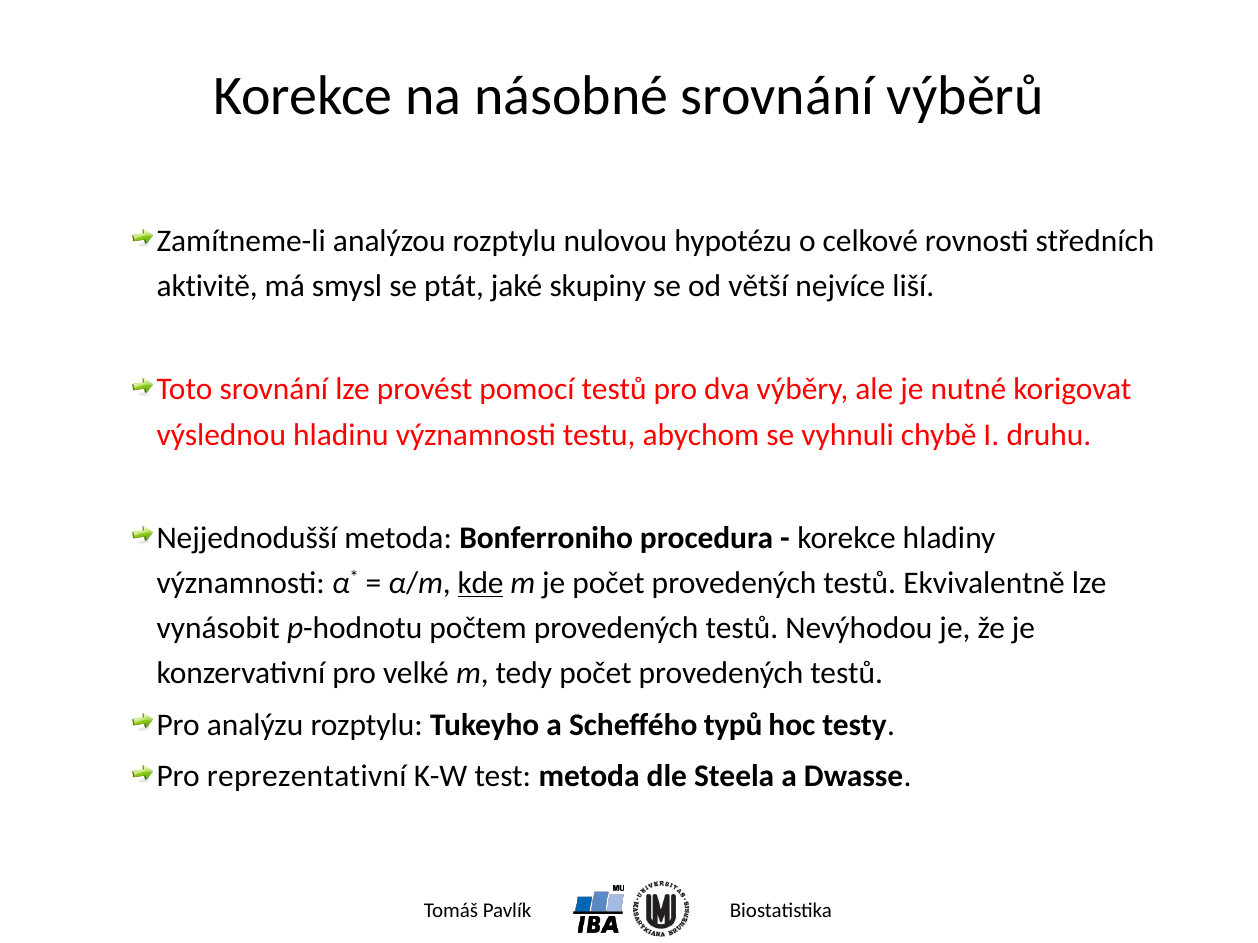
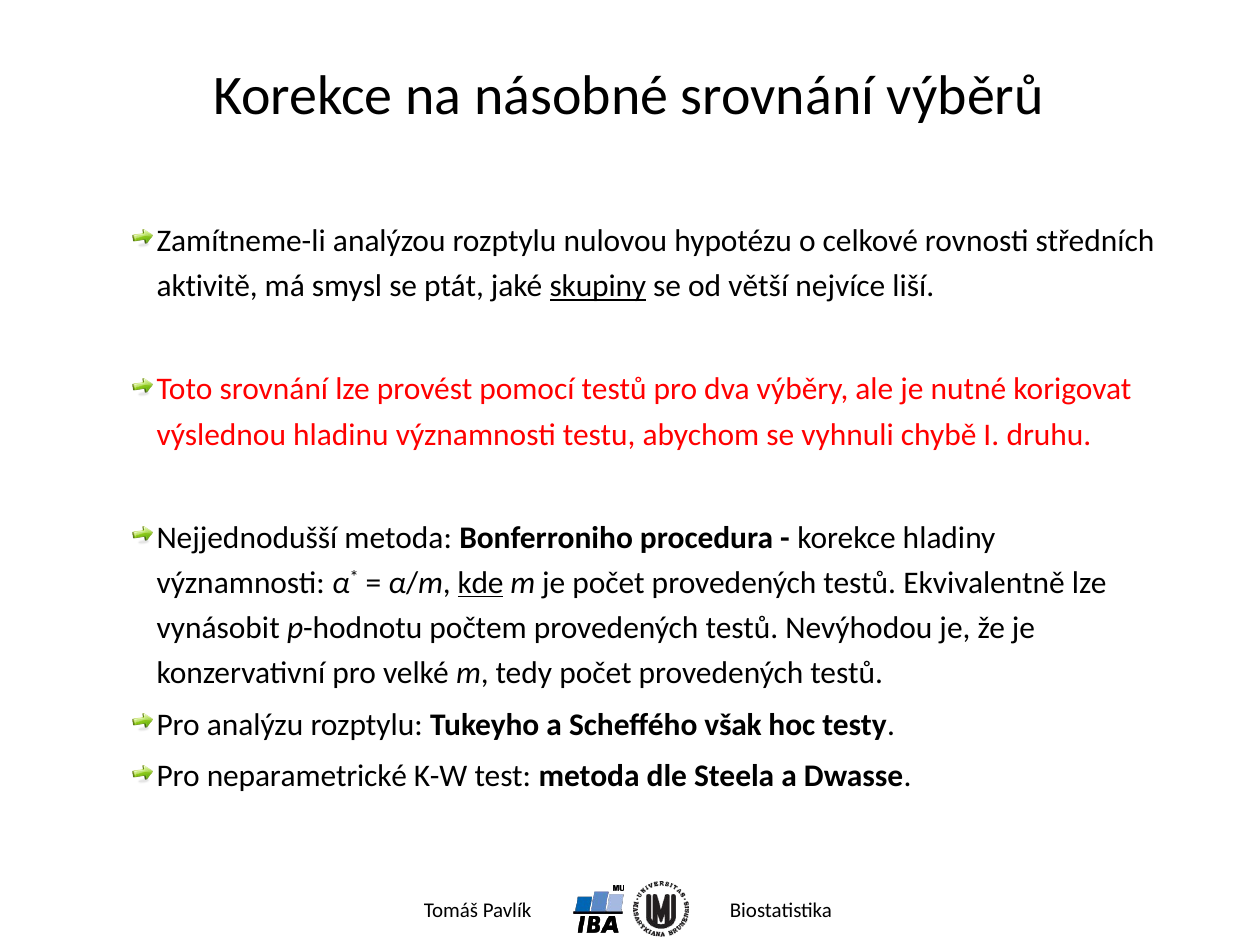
skupiny underline: none -> present
typů: typů -> však
reprezentativní: reprezentativní -> neparametrické
